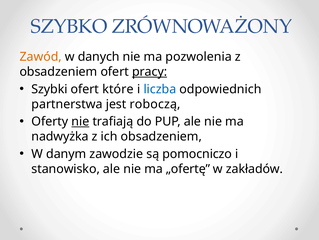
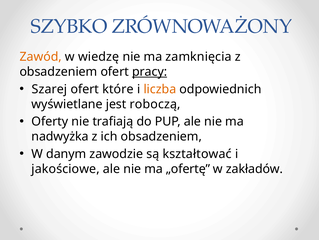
danych: danych -> wiedzę
pozwolenia: pozwolenia -> zamknięcia
Szybki: Szybki -> Szarej
liczba colour: blue -> orange
partnerstwa: partnerstwa -> wyświetlane
nie at (80, 121) underline: present -> none
pomocniczo: pomocniczo -> kształtować
stanowisko: stanowisko -> jakościowe
